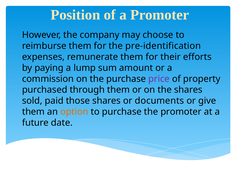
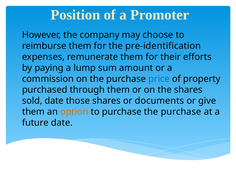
price colour: purple -> blue
sold paid: paid -> date
purchase the promoter: promoter -> purchase
